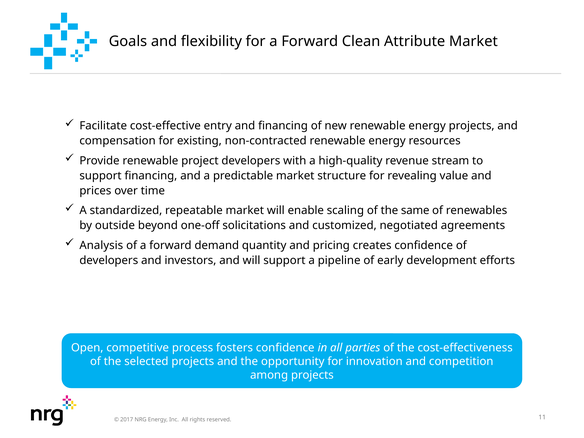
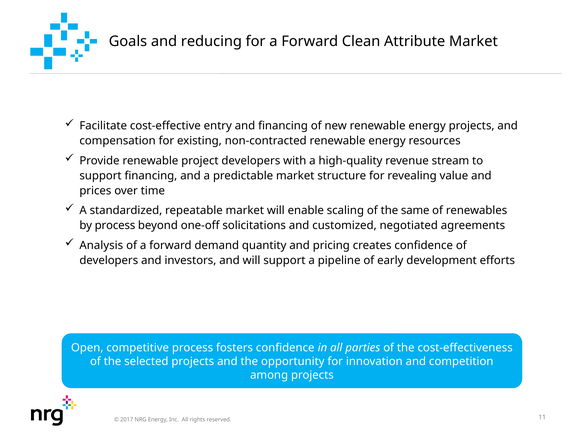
flexibility: flexibility -> reducing
by outside: outside -> process
